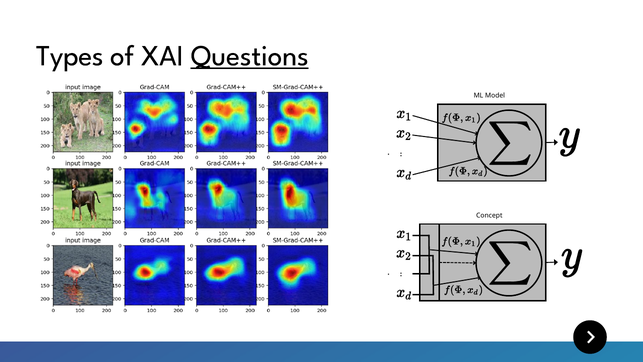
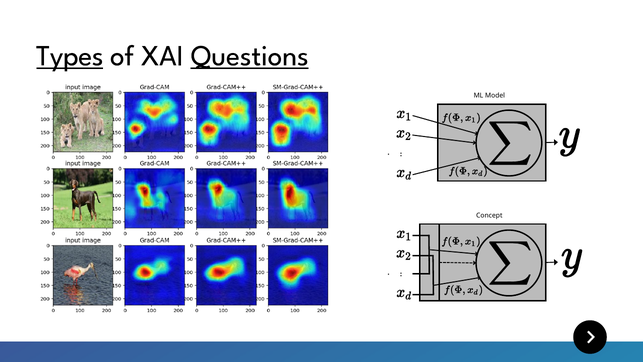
Types underline: none -> present
